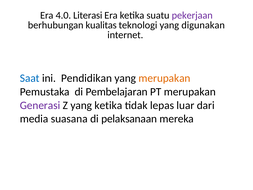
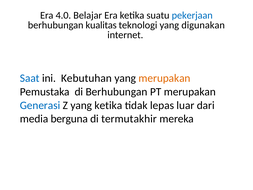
Literasi: Literasi -> Belajar
pekerjaan colour: purple -> blue
Pendidikan: Pendidikan -> Kebutuhan
di Pembelajaran: Pembelajaran -> Berhubungan
Generasi colour: purple -> blue
suasana: suasana -> berguna
pelaksanaan: pelaksanaan -> termutakhir
